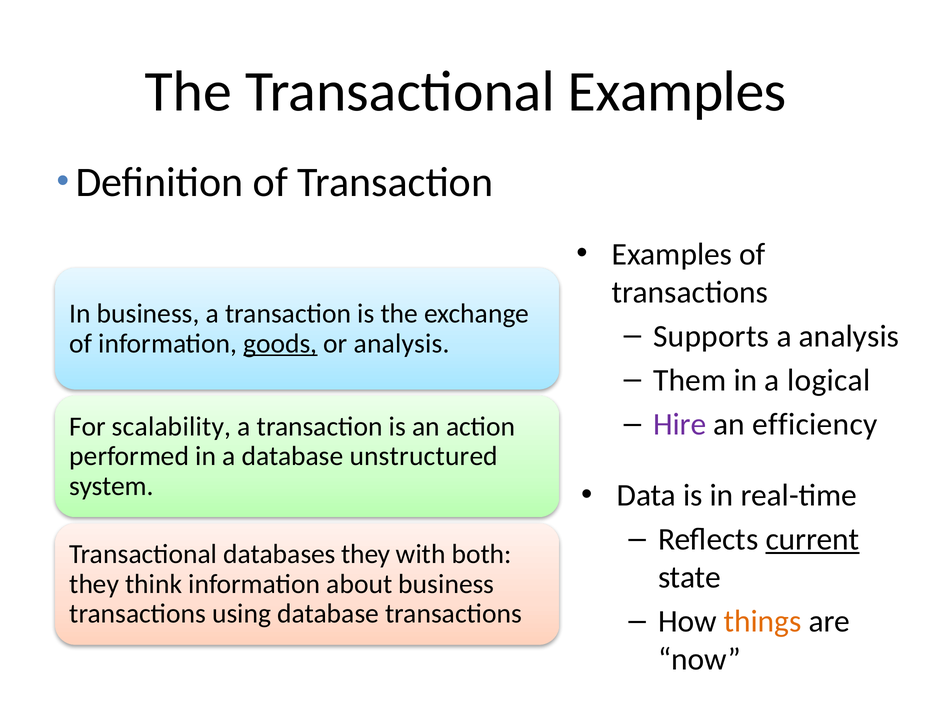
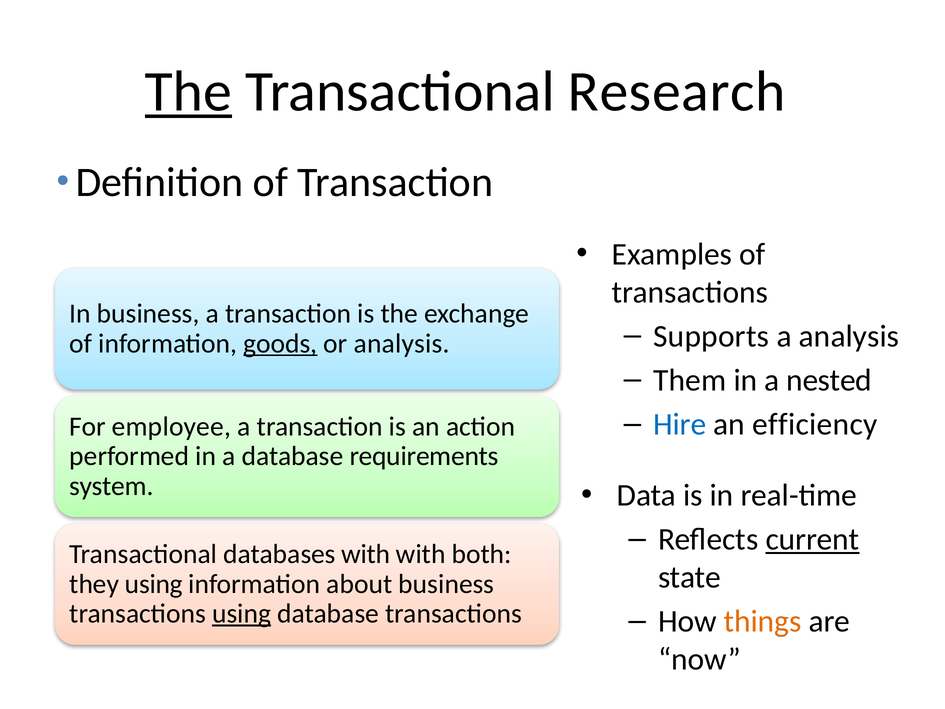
The at (188, 91) underline: none -> present
Transactional Examples: Examples -> Research
logical: logical -> nested
Hire colour: purple -> blue
scalability: scalability -> employee
unstructured: unstructured -> requirements
databases they: they -> with
they think: think -> using
using at (242, 613) underline: none -> present
